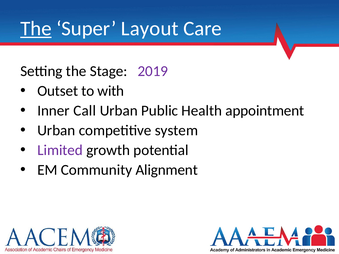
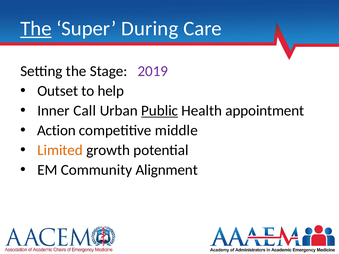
Layout: Layout -> During
with: with -> help
Public underline: none -> present
Urban at (56, 131): Urban -> Action
system: system -> middle
Limited colour: purple -> orange
